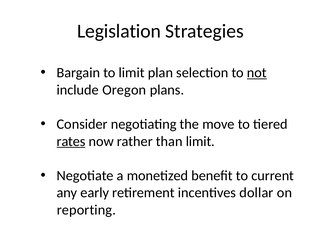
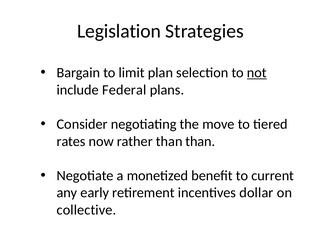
Oregon: Oregon -> Federal
rates underline: present -> none
than limit: limit -> than
reporting: reporting -> collective
